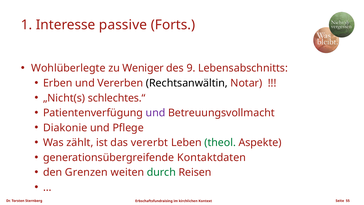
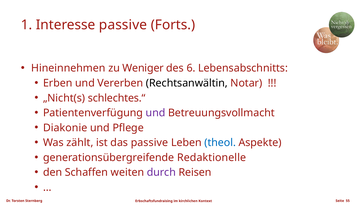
Wohlüberlegte: Wohlüberlegte -> Hineinnehmen
9: 9 -> 6
das vererbt: vererbt -> passive
theol colour: green -> blue
Kontaktdaten: Kontaktdaten -> Redaktionelle
Grenzen: Grenzen -> Schaffen
durch colour: green -> purple
